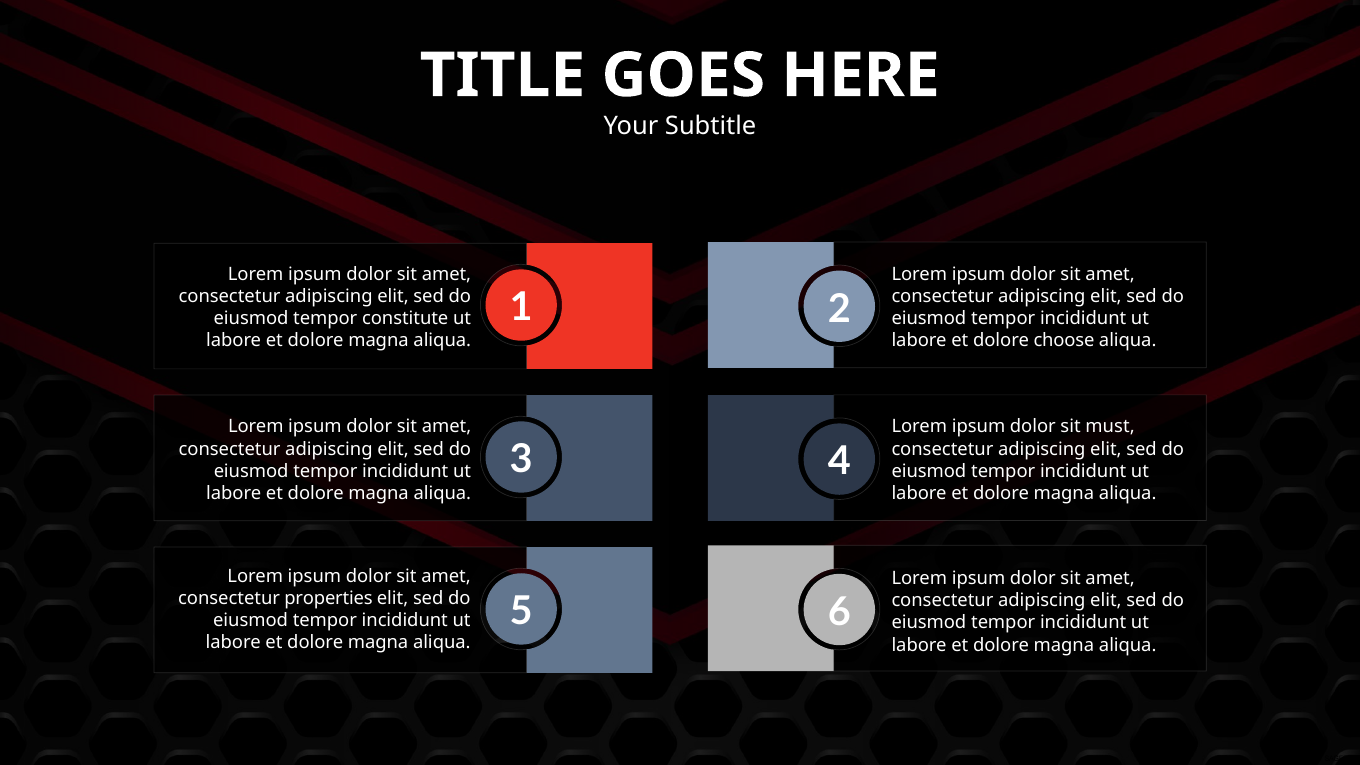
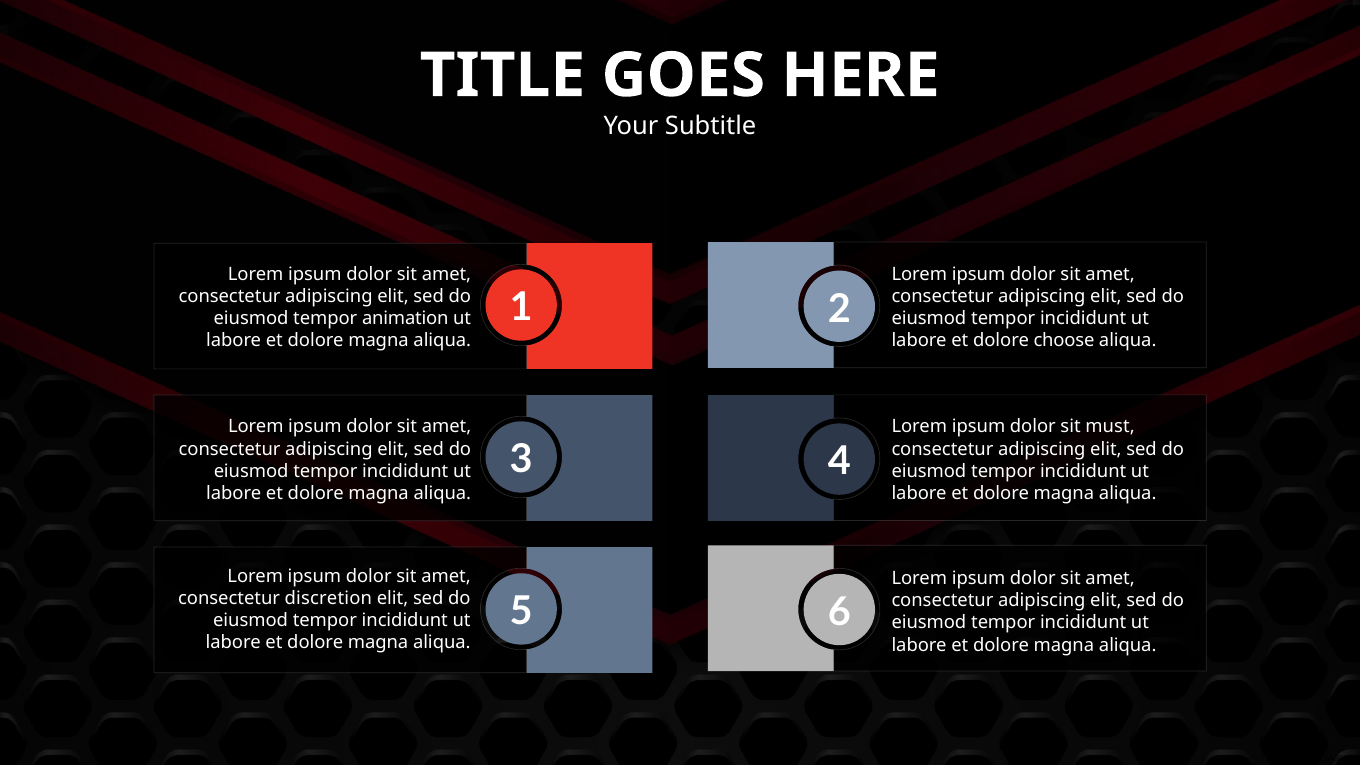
constitute: constitute -> animation
properties: properties -> discretion
